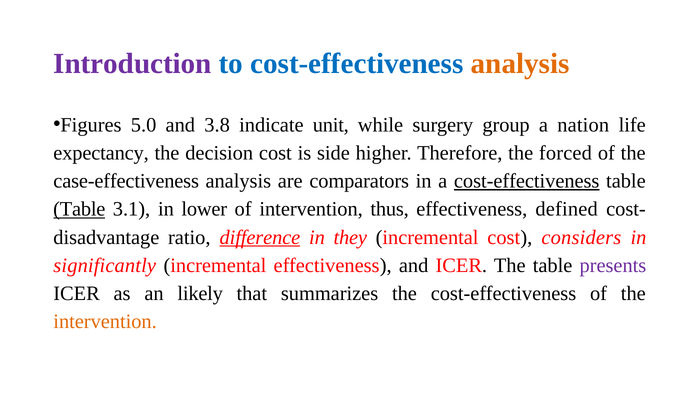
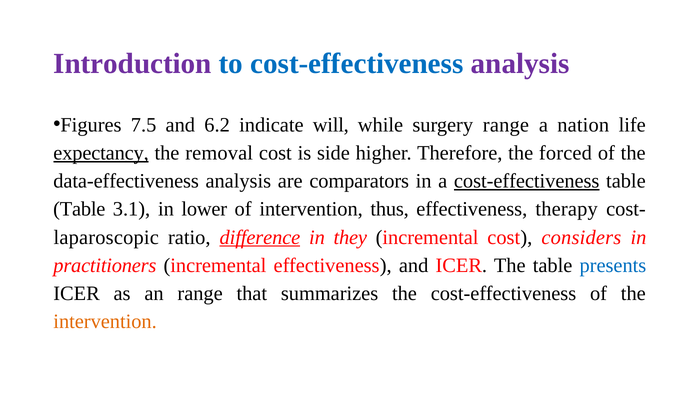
analysis at (520, 64) colour: orange -> purple
5.0: 5.0 -> 7.5
3.8: 3.8 -> 6.2
unit: unit -> will
surgery group: group -> range
expectancy underline: none -> present
decision: decision -> removal
case-effectiveness: case-effectiveness -> data-effectiveness
Table at (79, 209) underline: present -> none
defined: defined -> therapy
disadvantage: disadvantage -> laparoscopic
significantly: significantly -> practitioners
presents colour: purple -> blue
an likely: likely -> range
